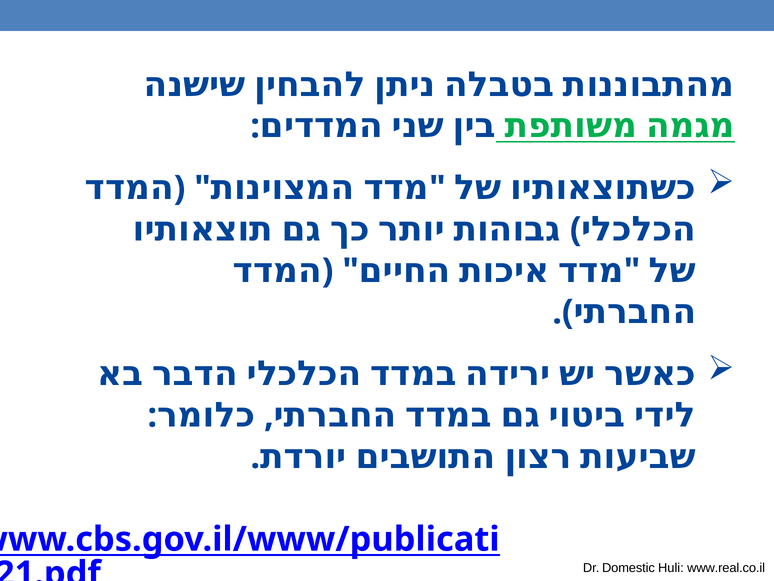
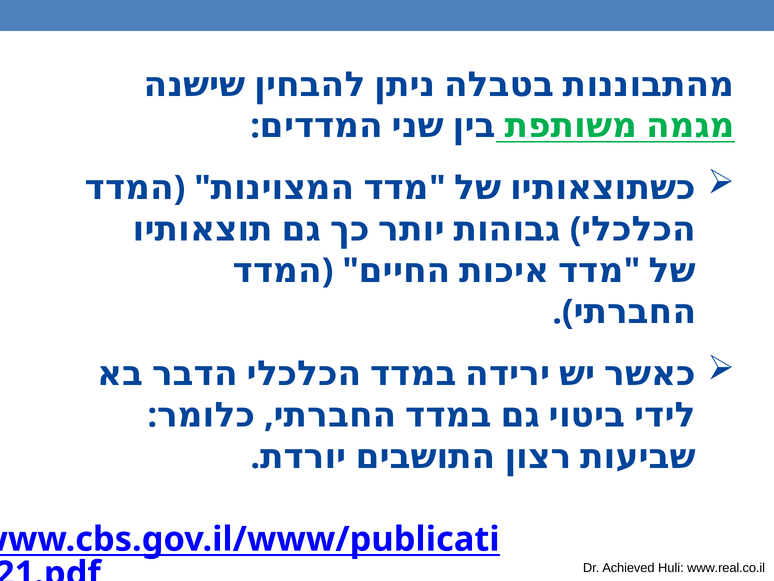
Domestic: Domestic -> Achieved
